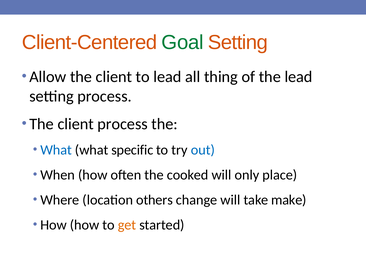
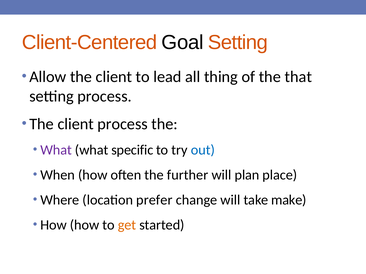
Goal colour: green -> black
the lead: lead -> that
What at (56, 150) colour: blue -> purple
cooked: cooked -> further
only: only -> plan
others: others -> prefer
